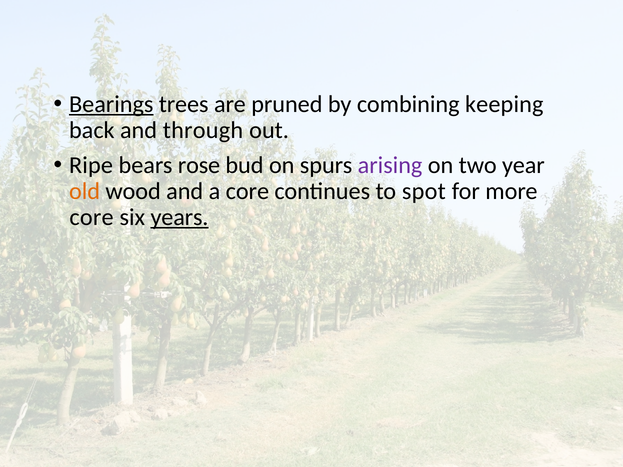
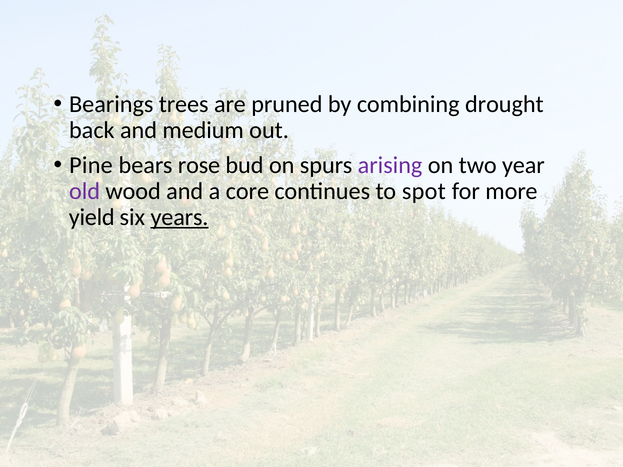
Bearings underline: present -> none
keeping: keeping -> drought
through: through -> medium
Ripe: Ripe -> Pine
old colour: orange -> purple
core at (92, 218): core -> yield
